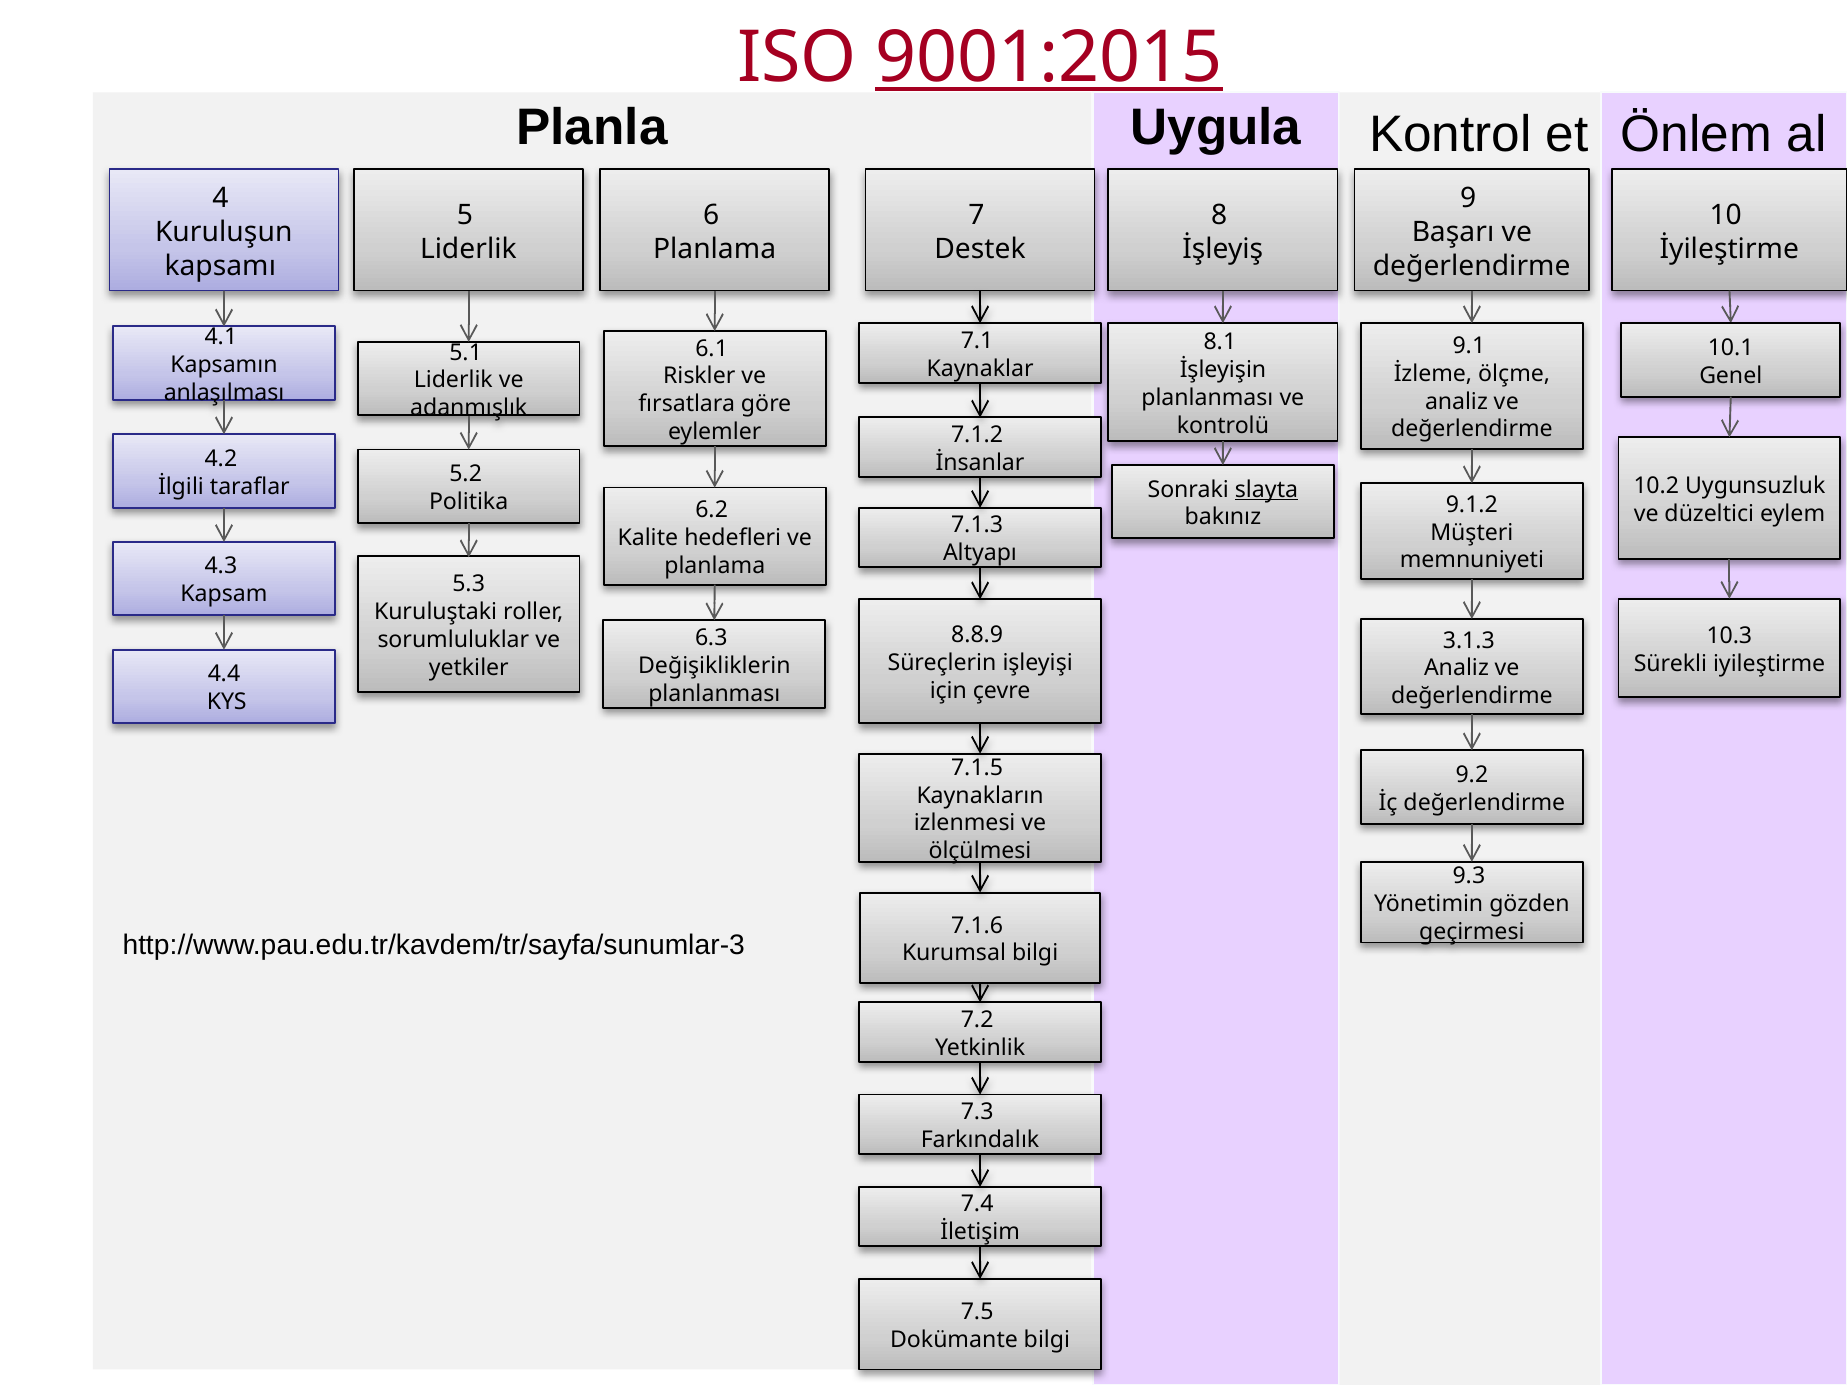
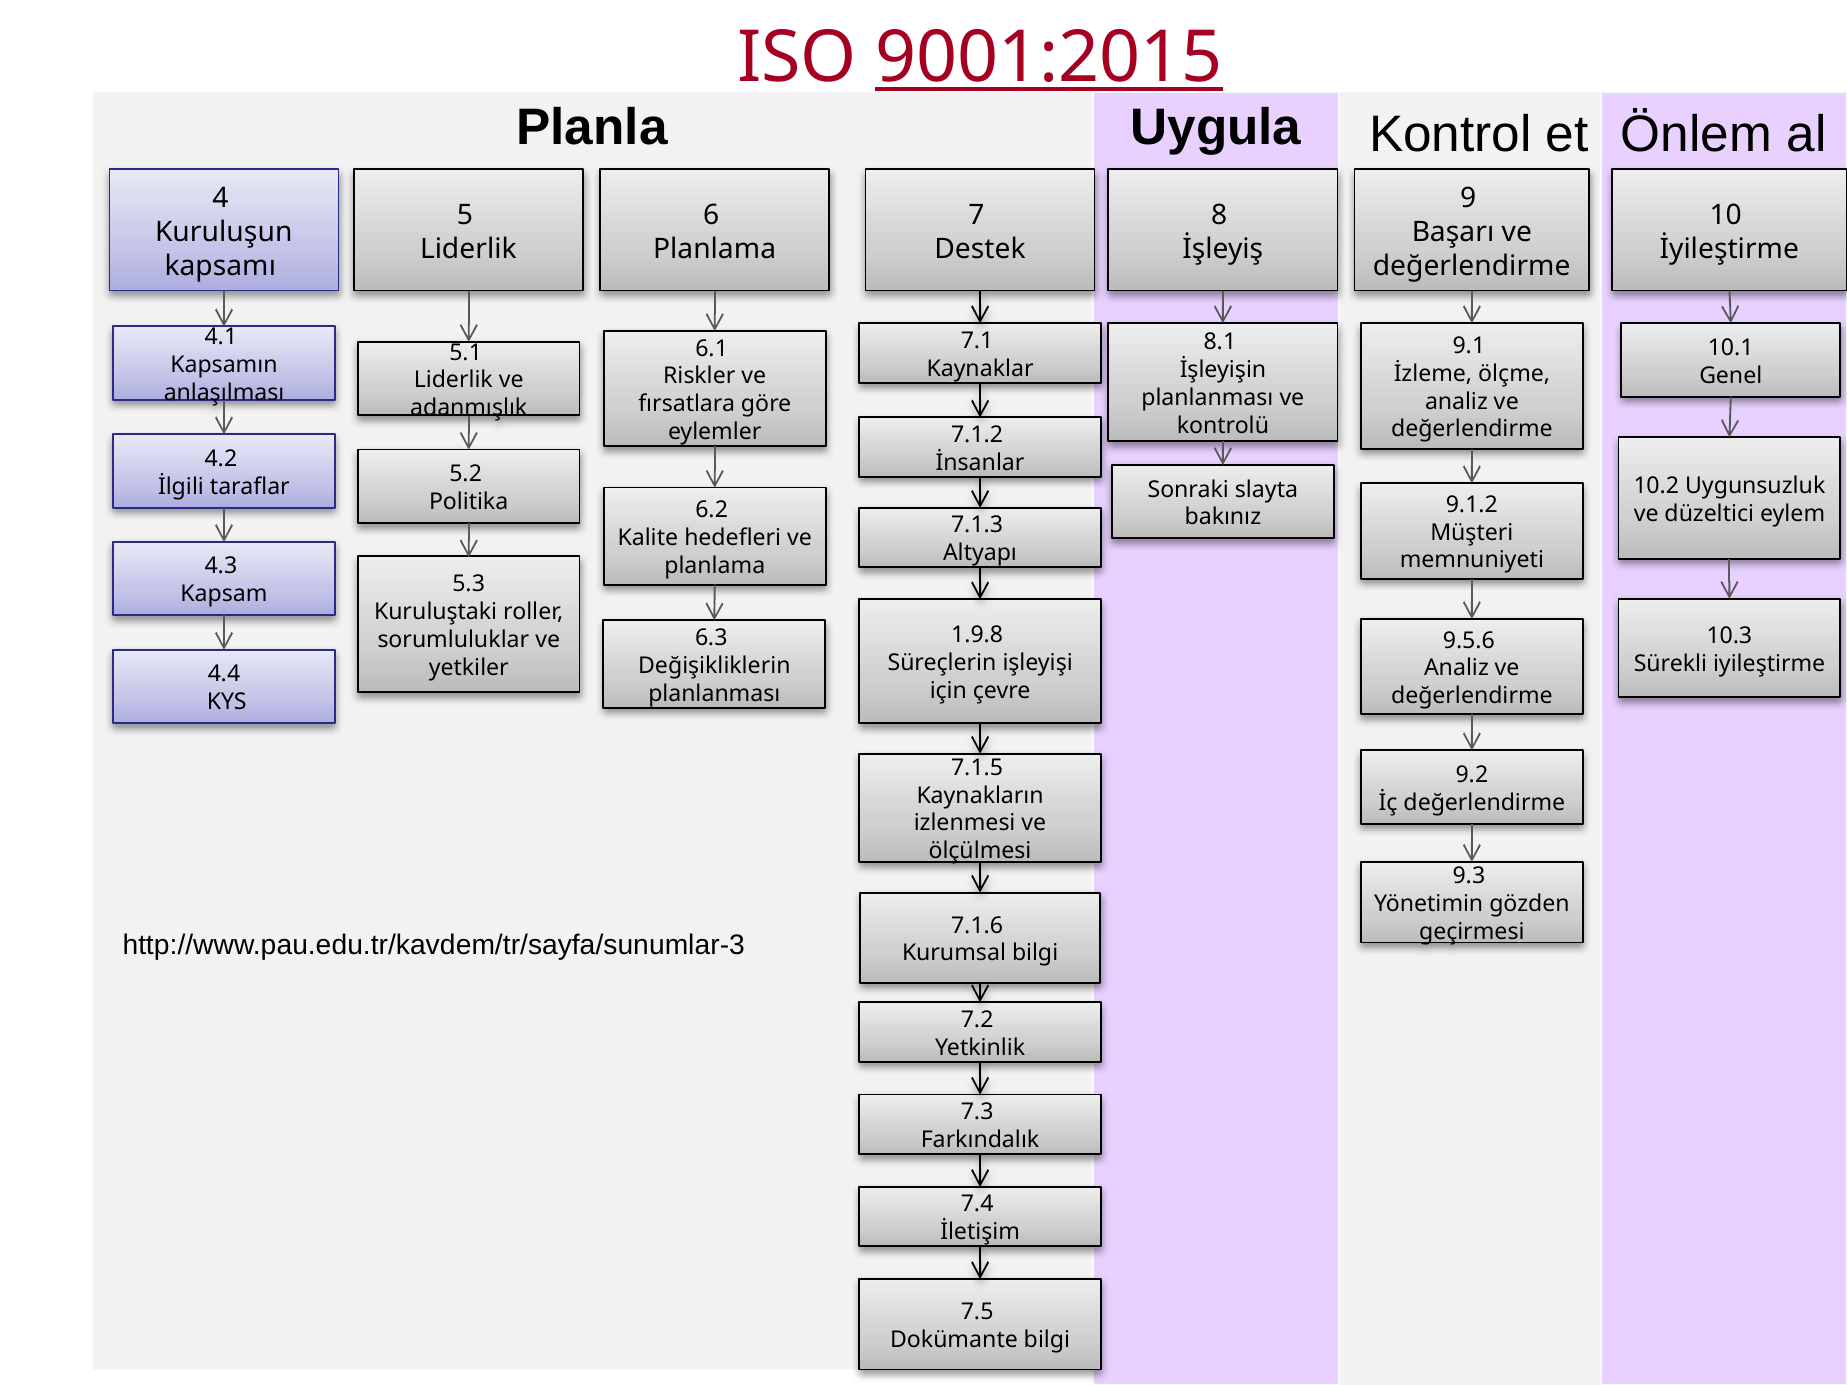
slayta underline: present -> none
8.8.9: 8.8.9 -> 1.9.8
3.1.3: 3.1.3 -> 9.5.6
